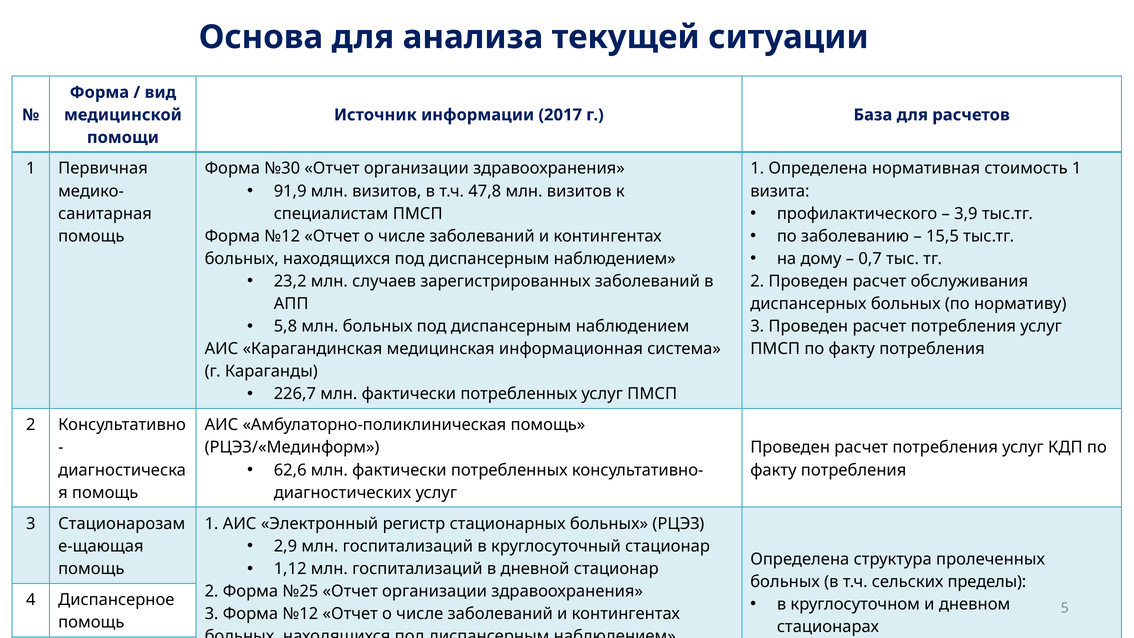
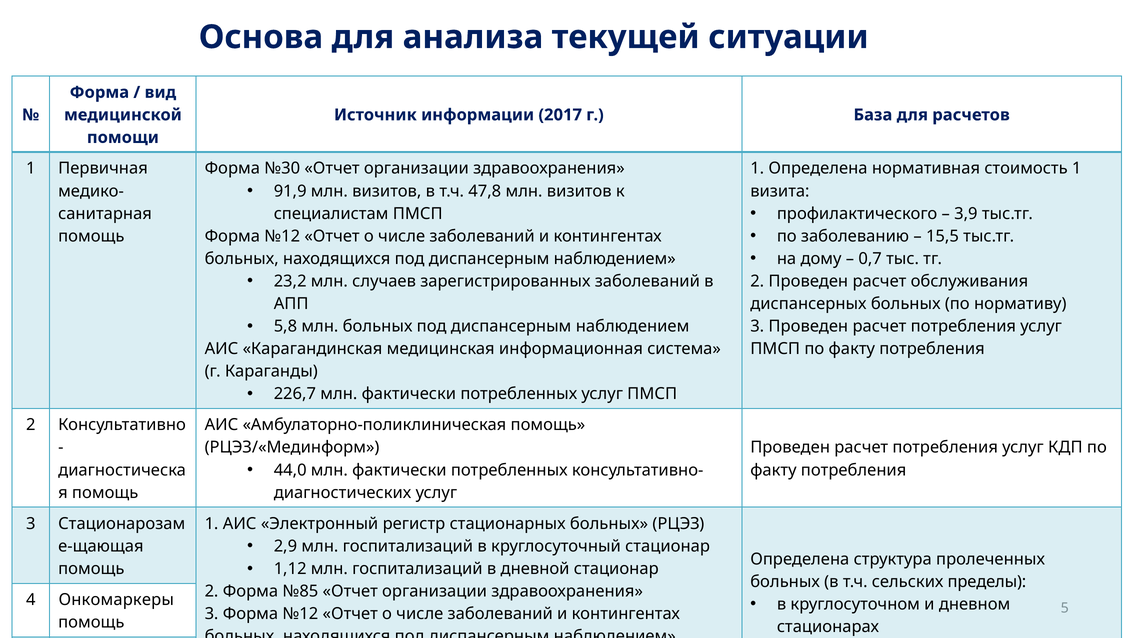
62,6: 62,6 -> 44,0
№25: №25 -> №85
Диспансерное: Диспансерное -> Онкомаркеры
